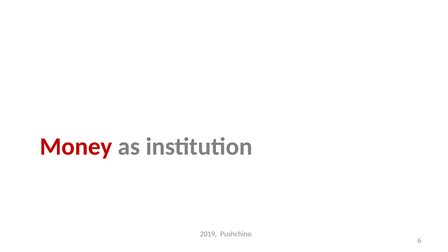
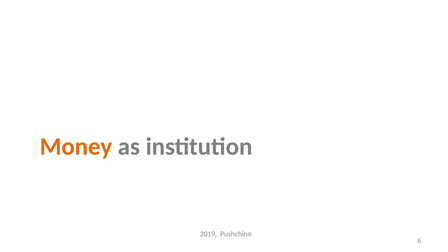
Money colour: red -> orange
